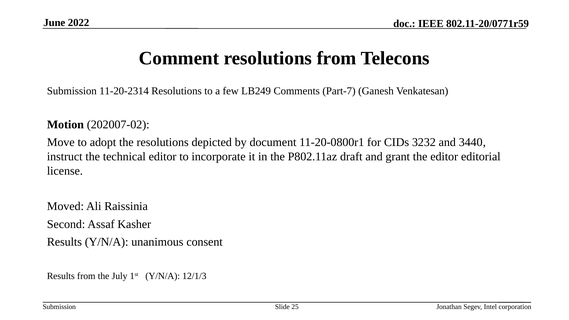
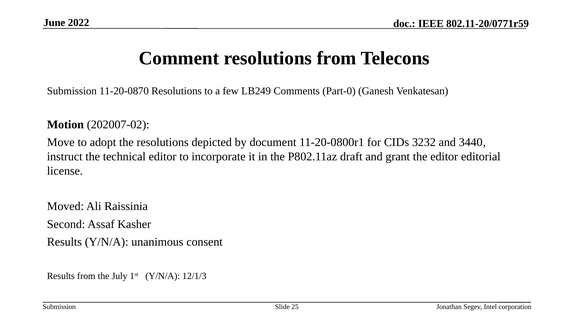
11-20-2314: 11-20-2314 -> 11-20-0870
Part-7: Part-7 -> Part-0
